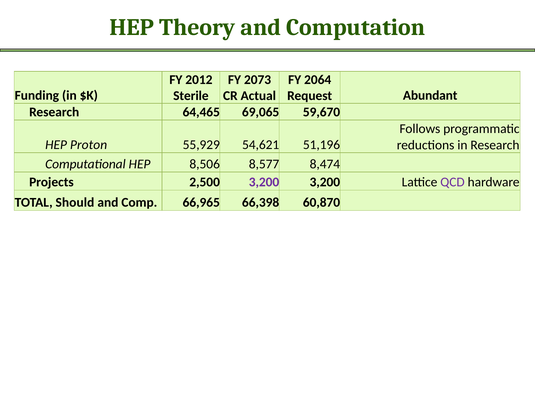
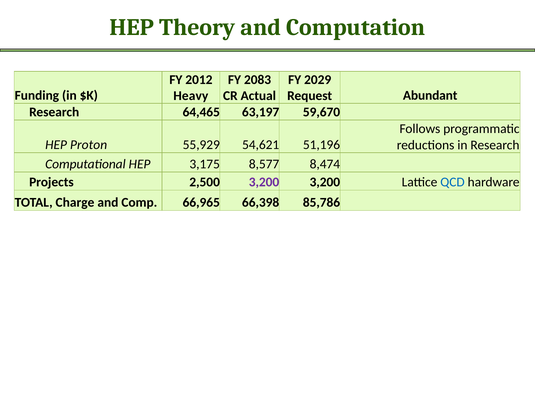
2073: 2073 -> 2083
2064: 2064 -> 2029
Sterile: Sterile -> Heavy
69,065: 69,065 -> 63,197
8,506: 8,506 -> 3,175
QCD colour: purple -> blue
Should: Should -> Charge
60,870: 60,870 -> 85,786
